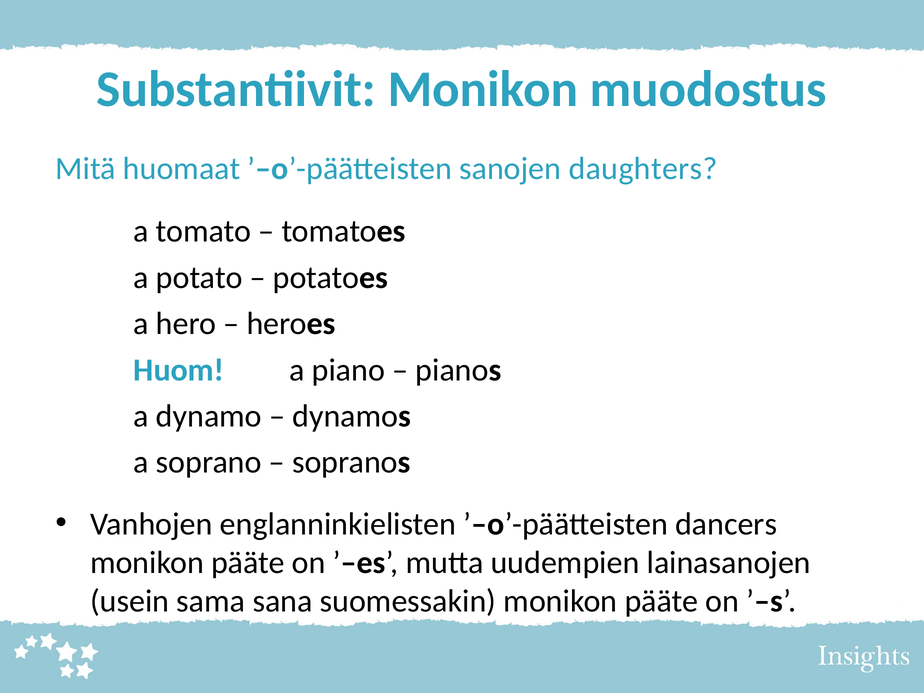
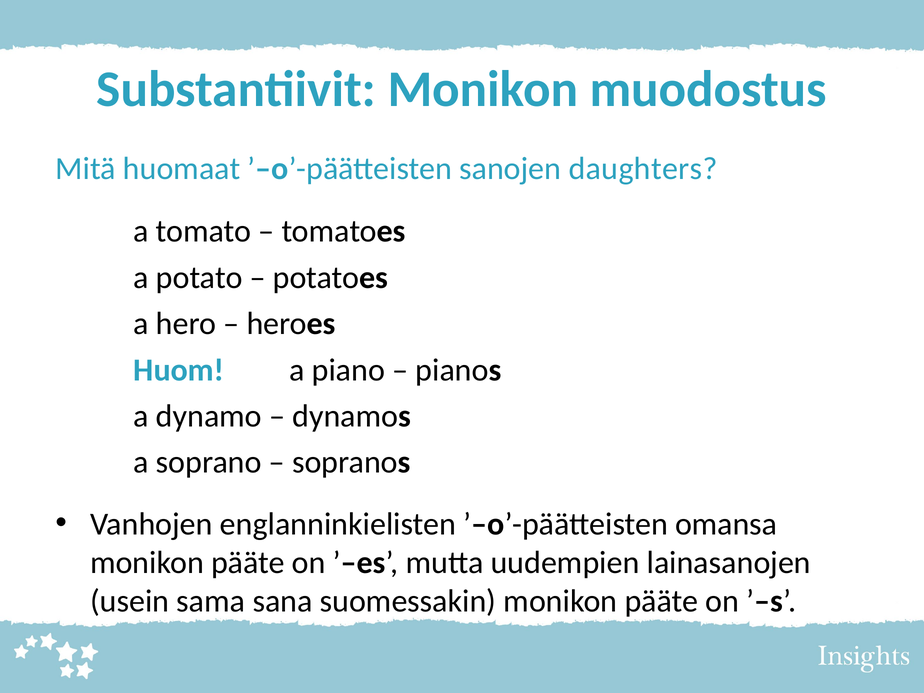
dancers: dancers -> omansa
